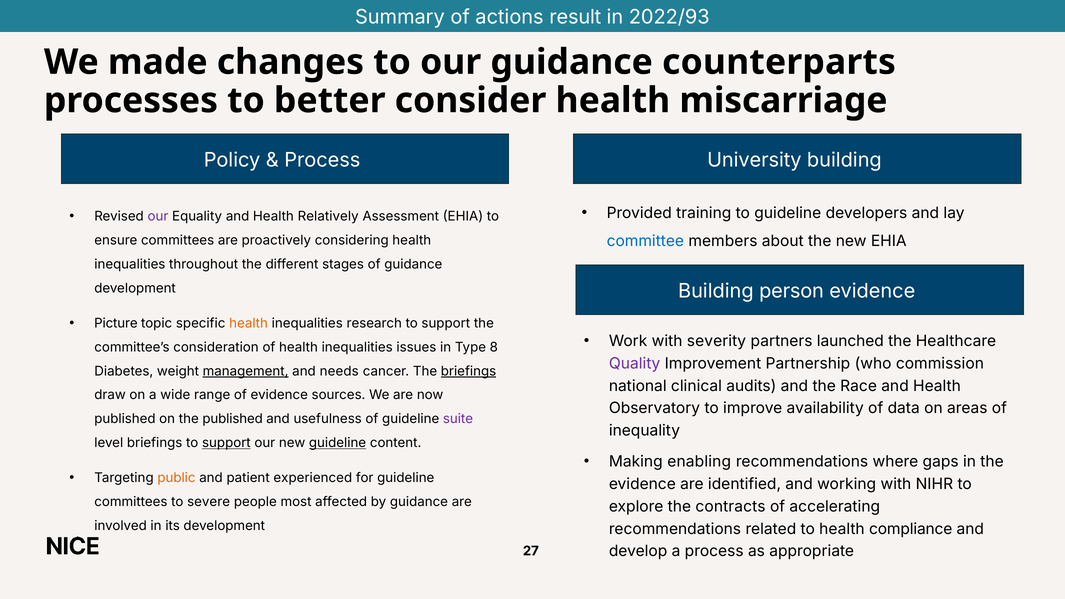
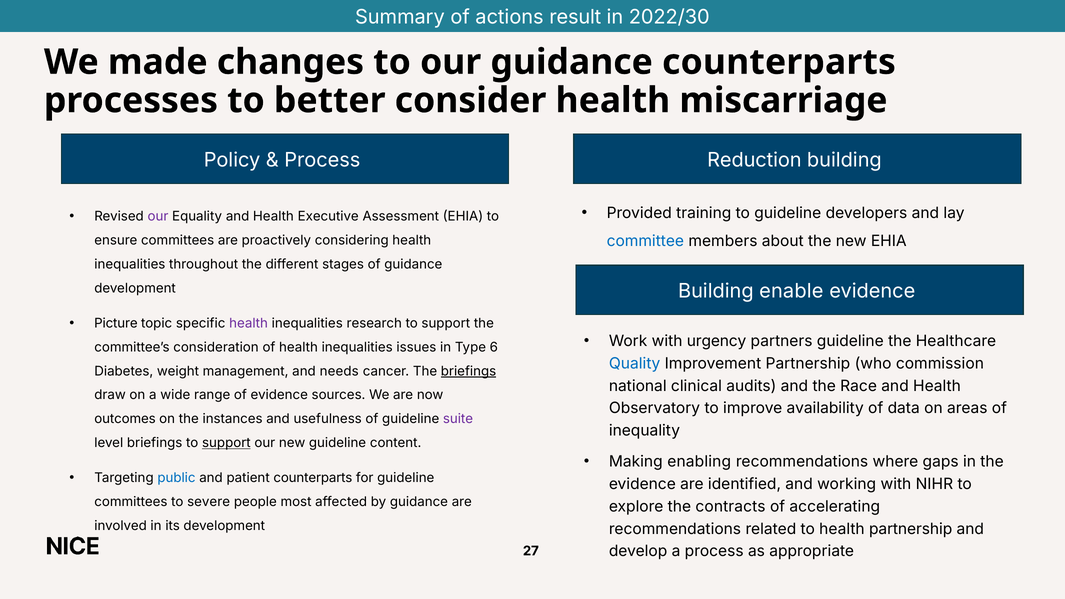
2022/93: 2022/93 -> 2022/30
University: University -> Reduction
Relatively: Relatively -> Executive
person: person -> enable
health at (249, 323) colour: orange -> purple
severity: severity -> urgency
partners launched: launched -> guideline
8: 8 -> 6
Quality colour: purple -> blue
management underline: present -> none
published at (125, 419): published -> outcomes
the published: published -> instances
guideline at (338, 443) underline: present -> none
public colour: orange -> blue
patient experienced: experienced -> counterparts
health compliance: compliance -> partnership
